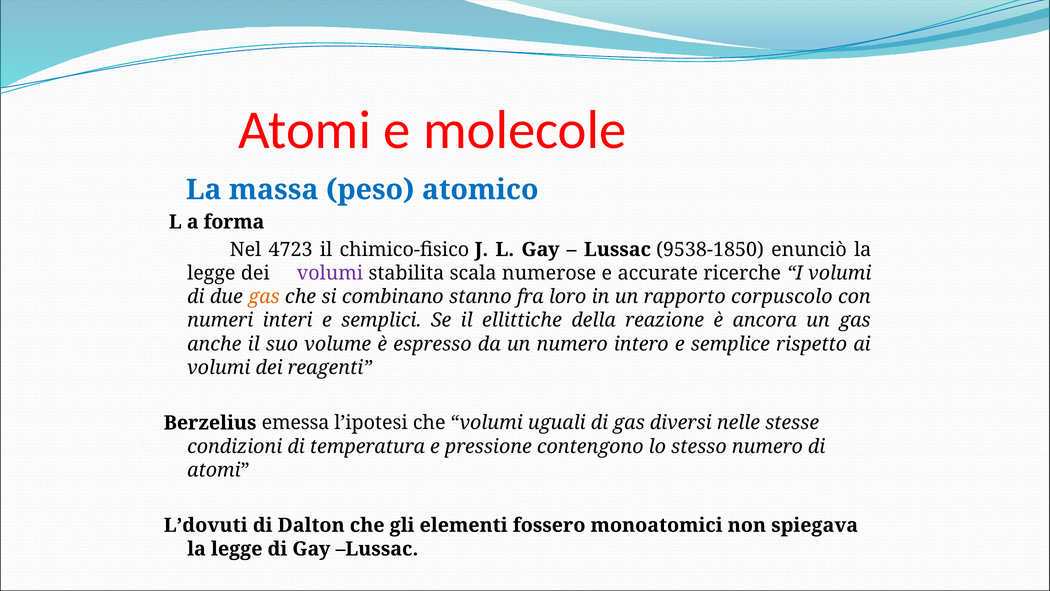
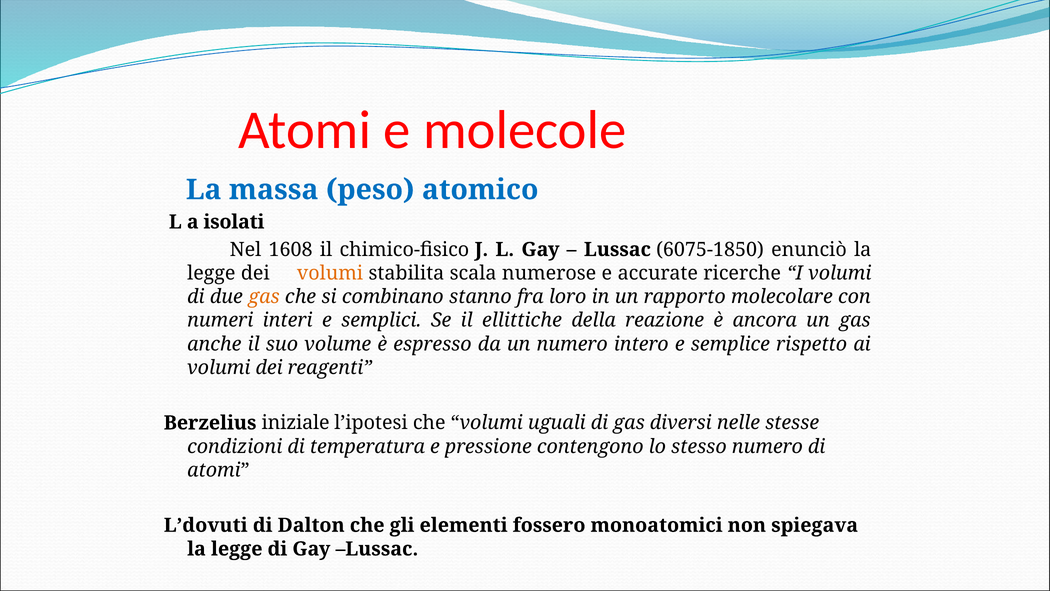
forma: forma -> isolati
4723: 4723 -> 1608
9538-1850: 9538-1850 -> 6075-1850
volumi at (330, 273) colour: purple -> orange
corpuscolo: corpuscolo -> molecolare
emessa: emessa -> iniziale
